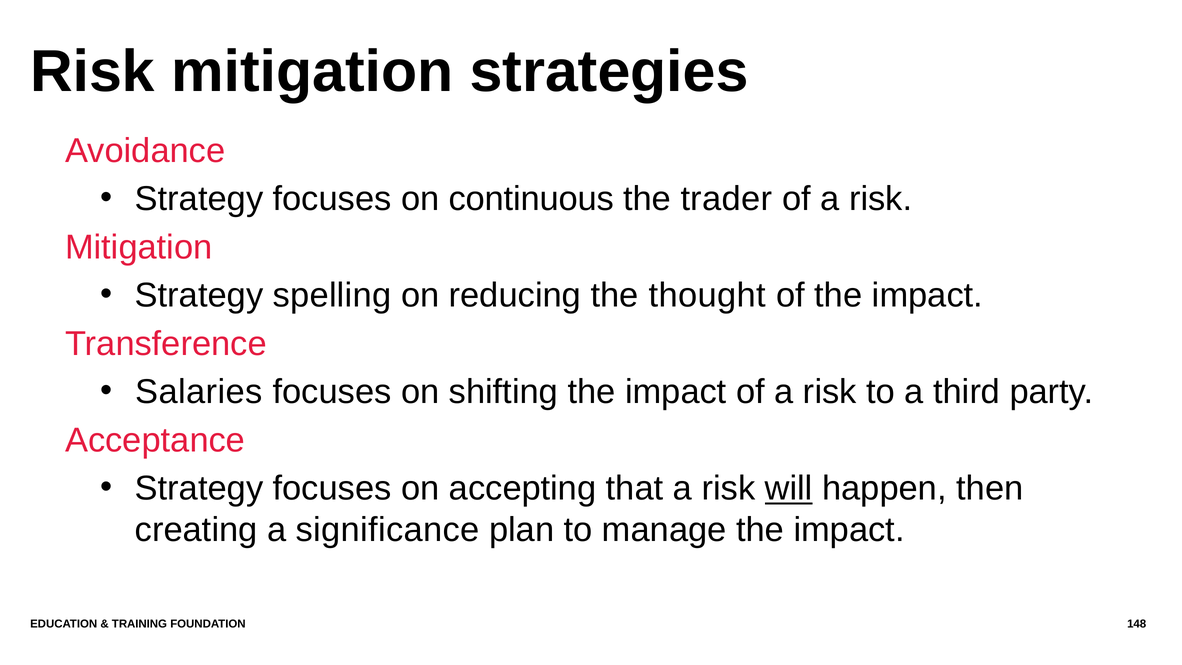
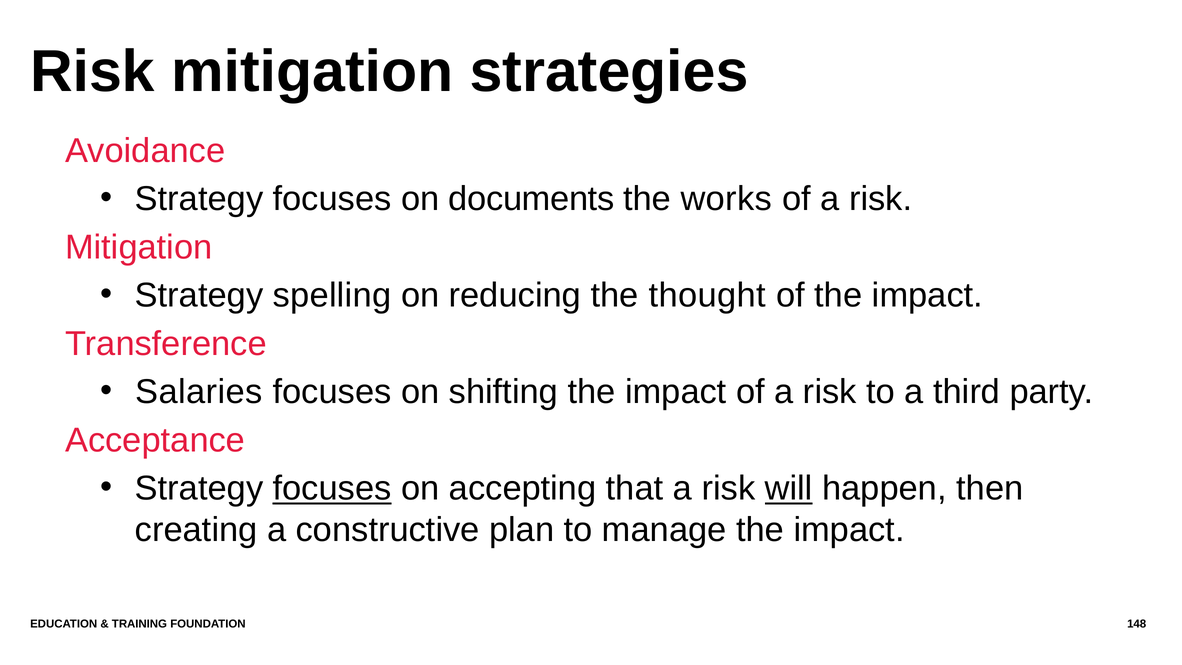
continuous: continuous -> documents
trader: trader -> works
focuses at (332, 488) underline: none -> present
significance: significance -> constructive
